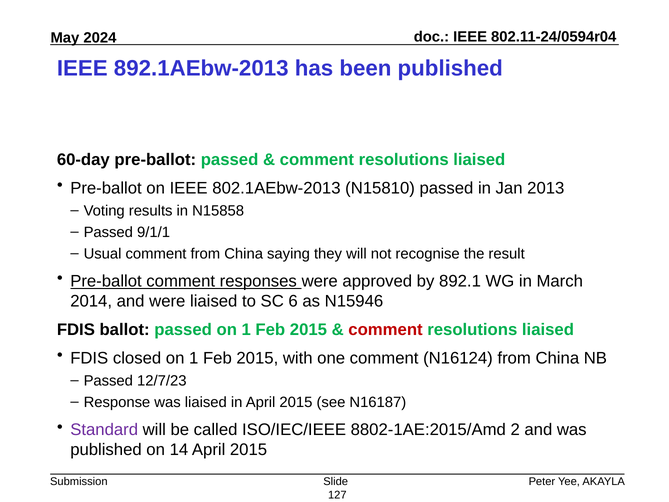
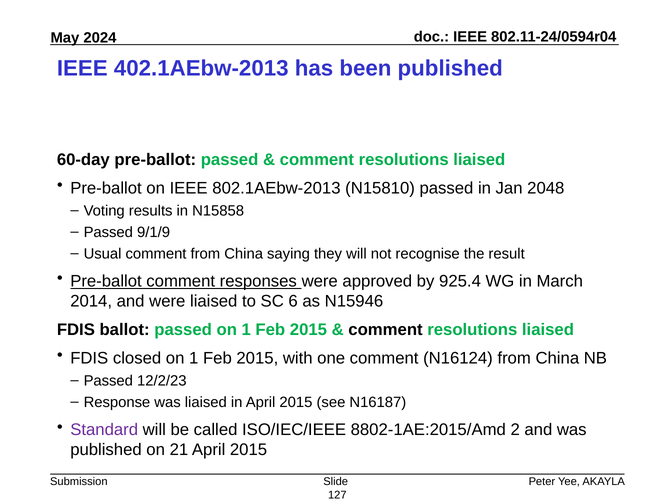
892.1AEbw-2013: 892.1AEbw-2013 -> 402.1AEbw-2013
2013: 2013 -> 2048
9/1/1: 9/1/1 -> 9/1/9
892.1: 892.1 -> 925.4
comment at (386, 330) colour: red -> black
12/7/23: 12/7/23 -> 12/2/23
14: 14 -> 21
